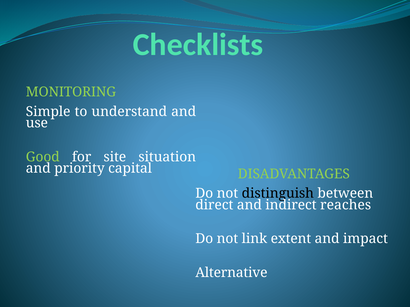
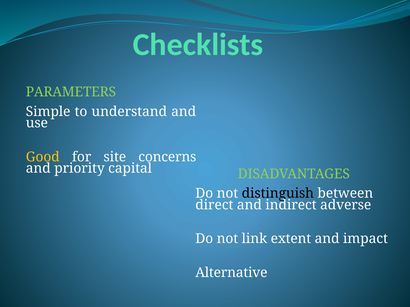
MONITORING: MONITORING -> PARAMETERS
Good colour: light green -> yellow
situation: situation -> concerns
reaches: reaches -> adverse
